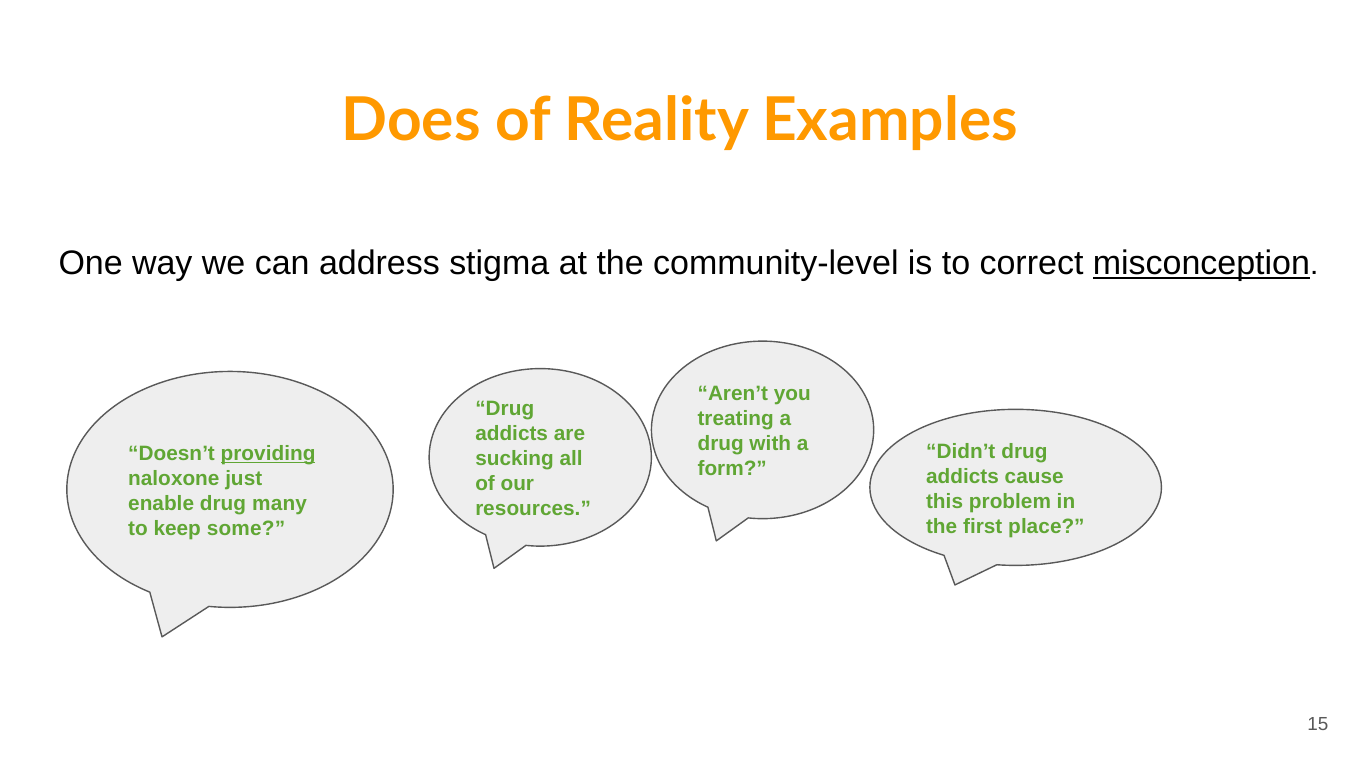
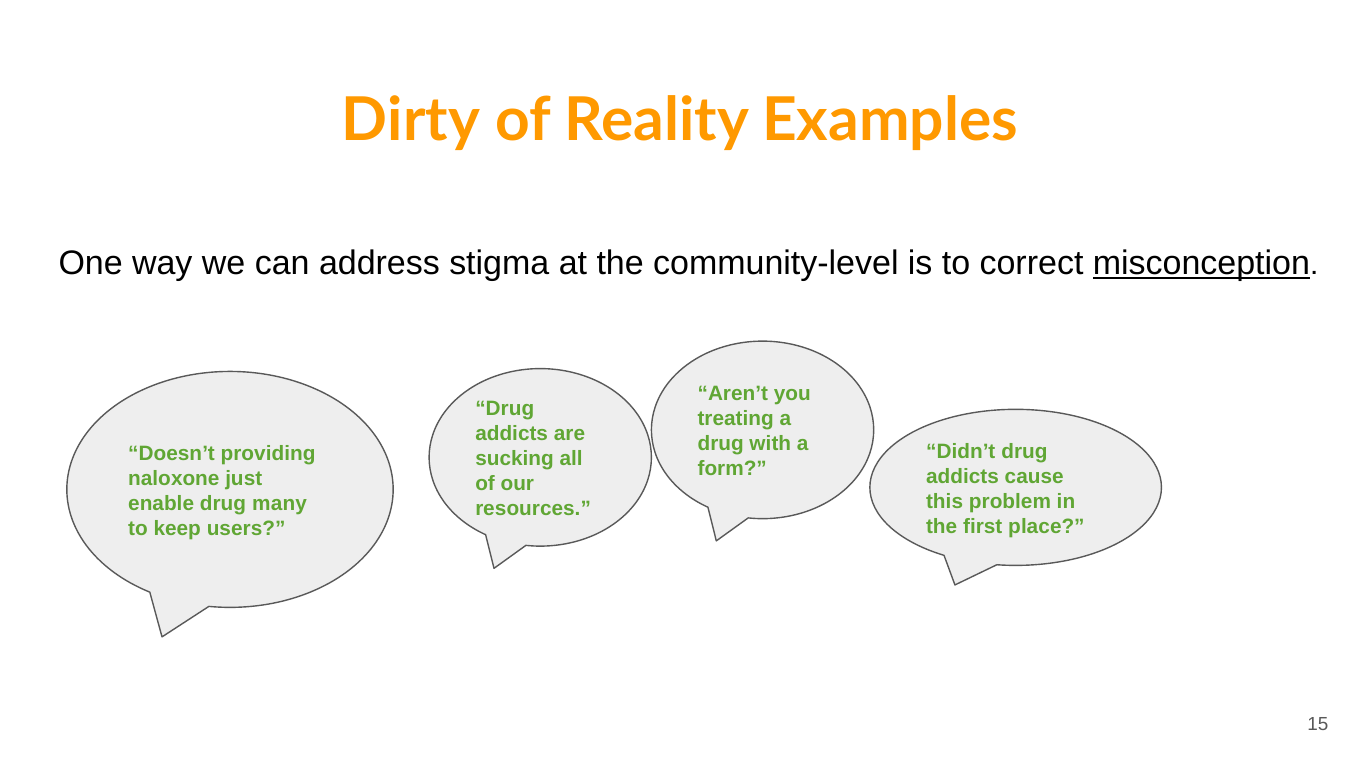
Does: Does -> Dirty
providing underline: present -> none
some: some -> users
